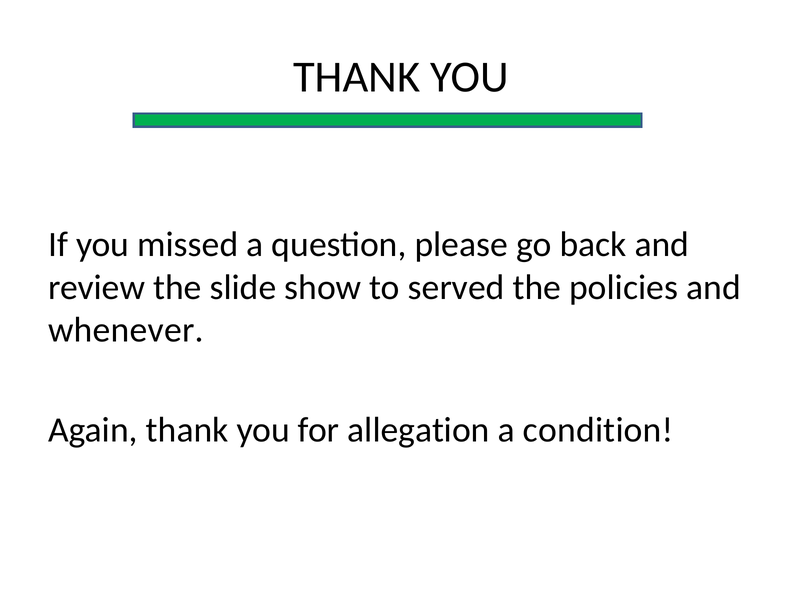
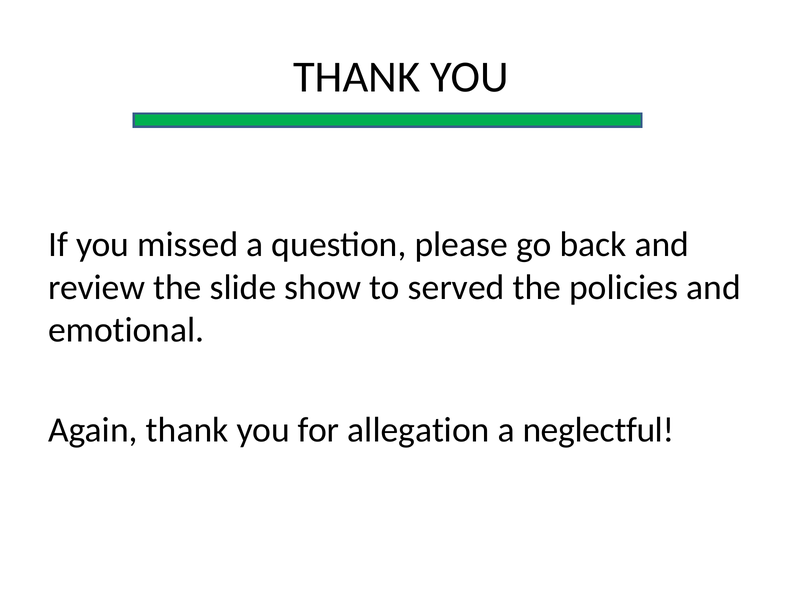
whenever: whenever -> emotional
condition: condition -> neglectful
